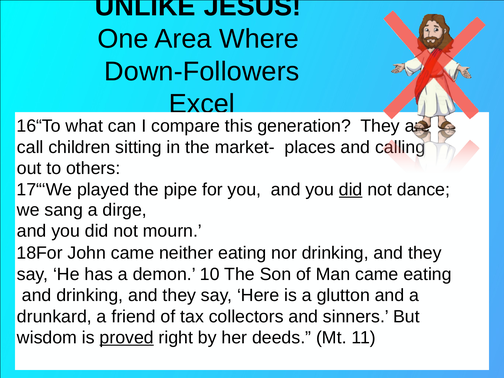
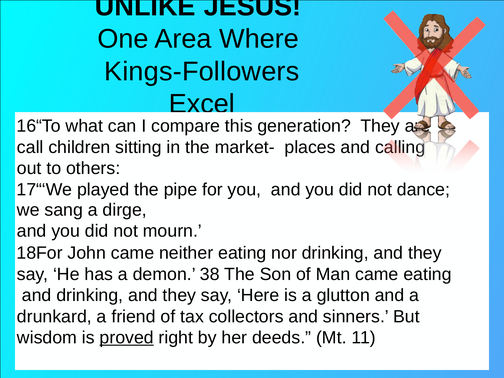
Down-Followers: Down-Followers -> Kings-Followers
did at (351, 190) underline: present -> none
10: 10 -> 38
